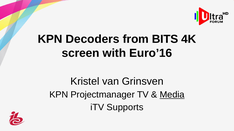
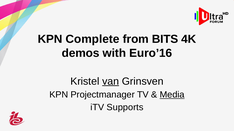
Decoders: Decoders -> Complete
screen: screen -> demos
van underline: none -> present
